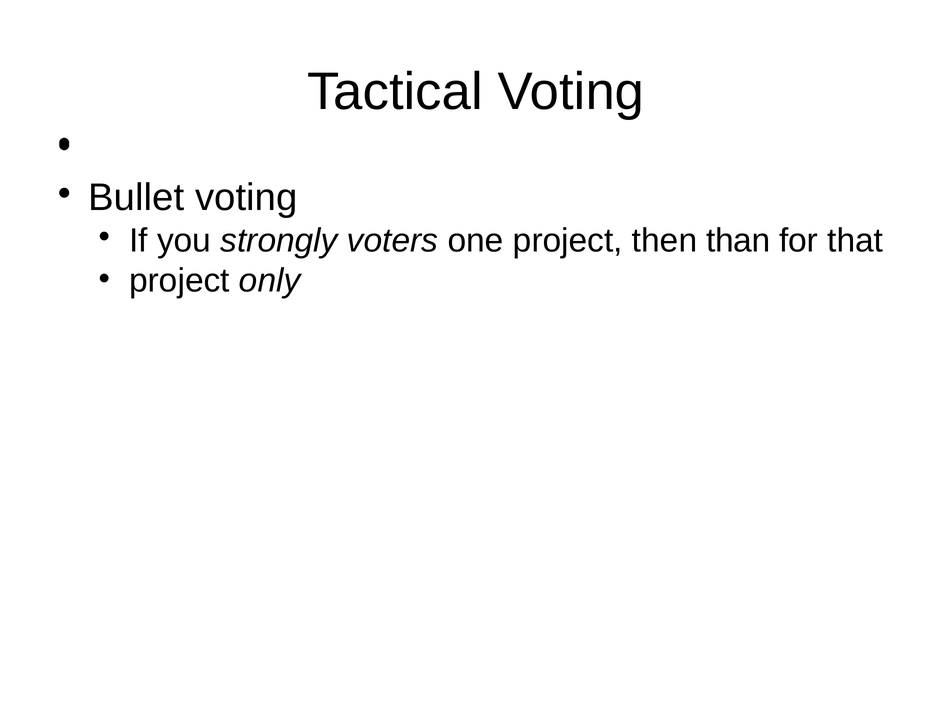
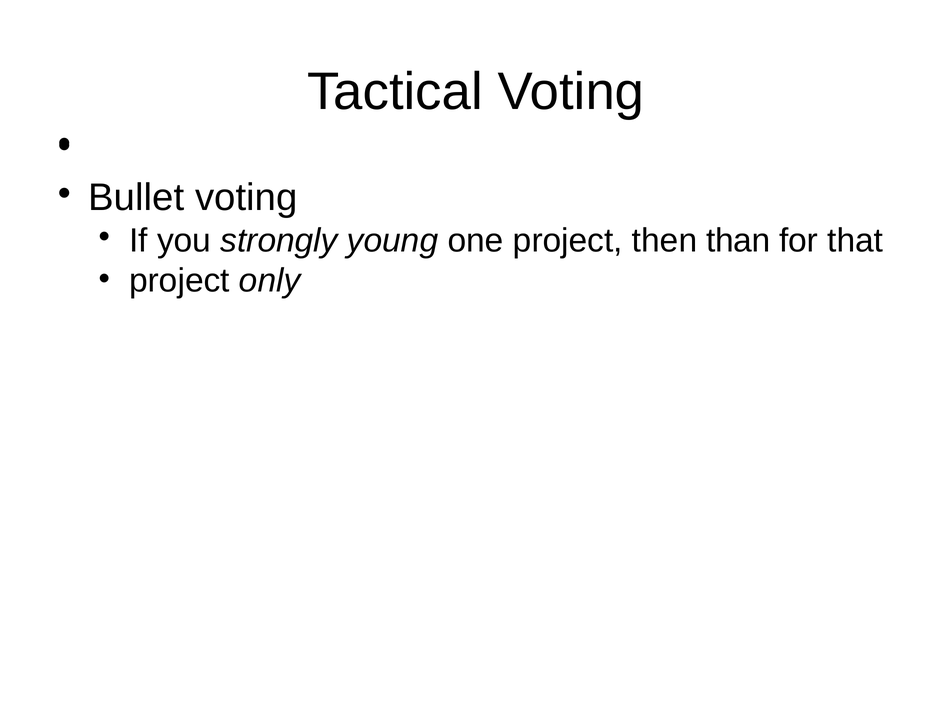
voters: voters -> young
